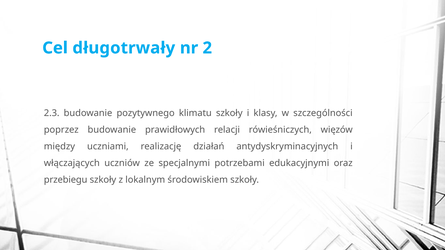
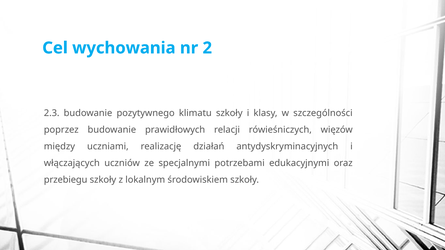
długotrwały: długotrwały -> wychowania
